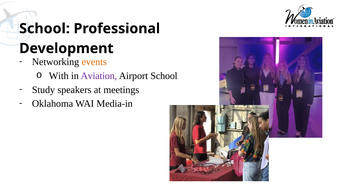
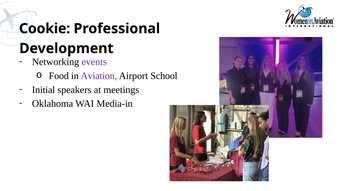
School at (45, 29): School -> Cookie
events colour: orange -> purple
With: With -> Food
Study: Study -> Initial
